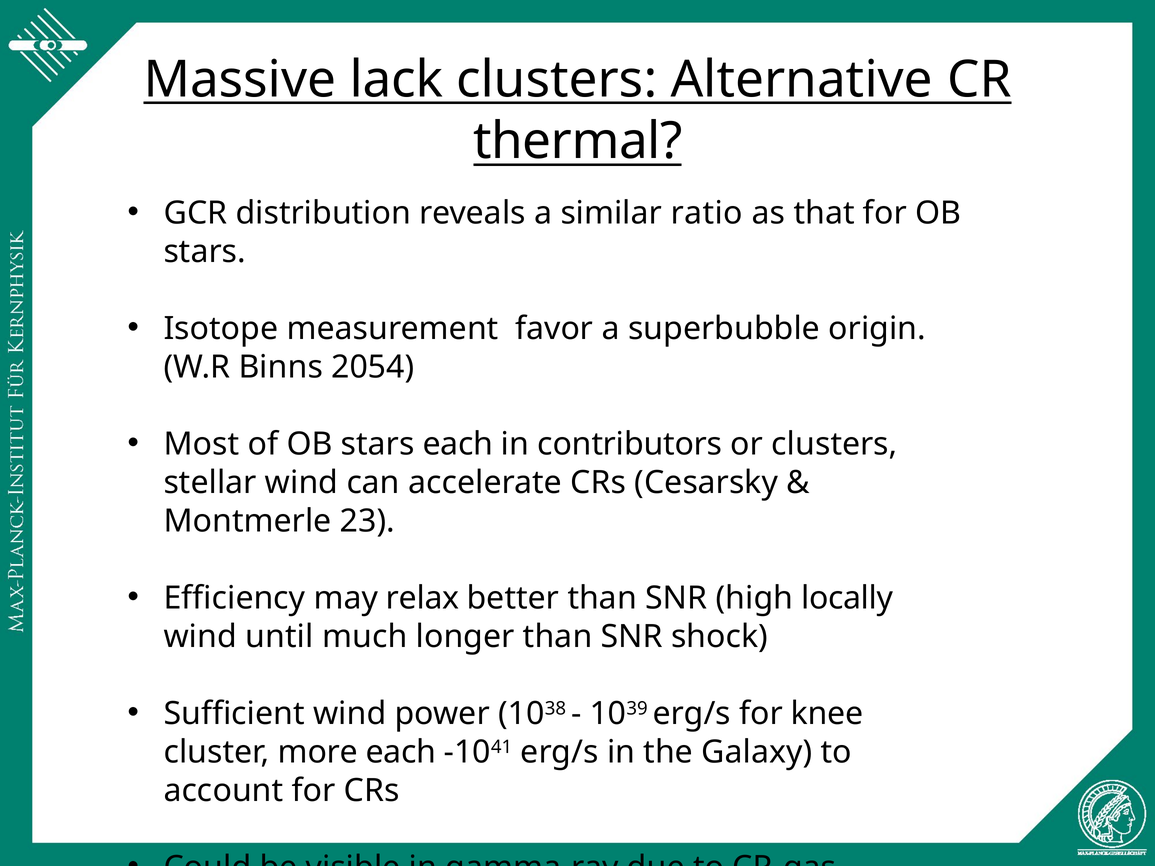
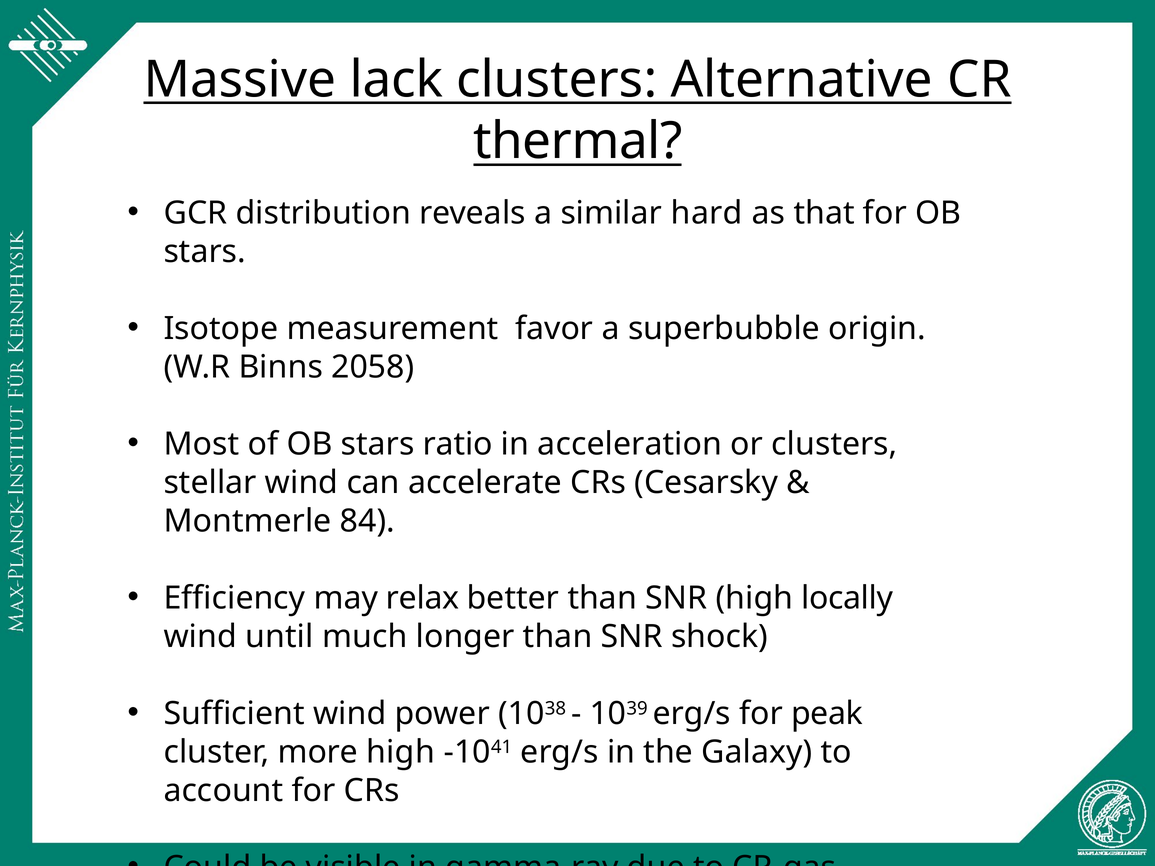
ratio: ratio -> hard
2054: 2054 -> 2058
stars each: each -> ratio
contributors: contributors -> acceleration
23: 23 -> 84
knee: knee -> peak
more each: each -> high
